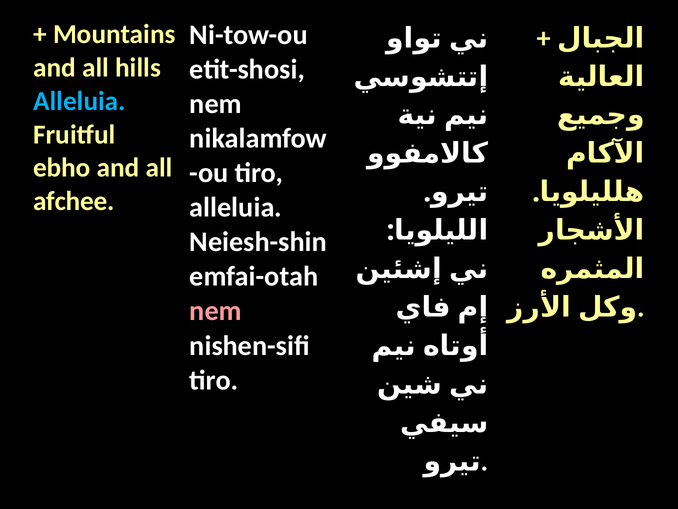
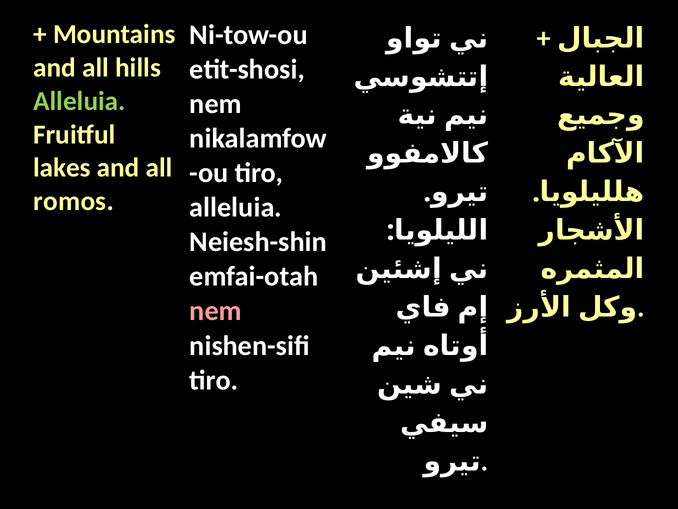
Alleluia at (79, 101) colour: light blue -> light green
ebho: ebho -> lakes
afchee: afchee -> romos
